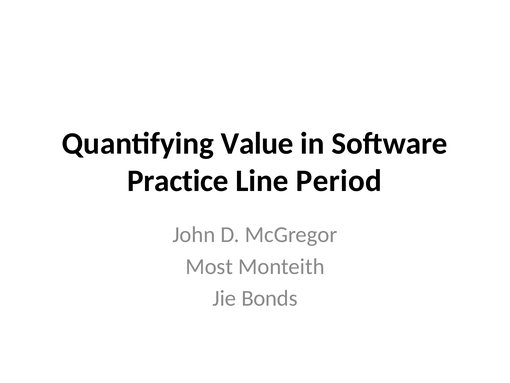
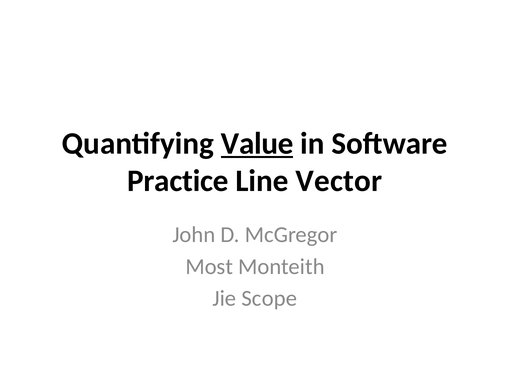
Value underline: none -> present
Period: Period -> Vector
Bonds: Bonds -> Scope
